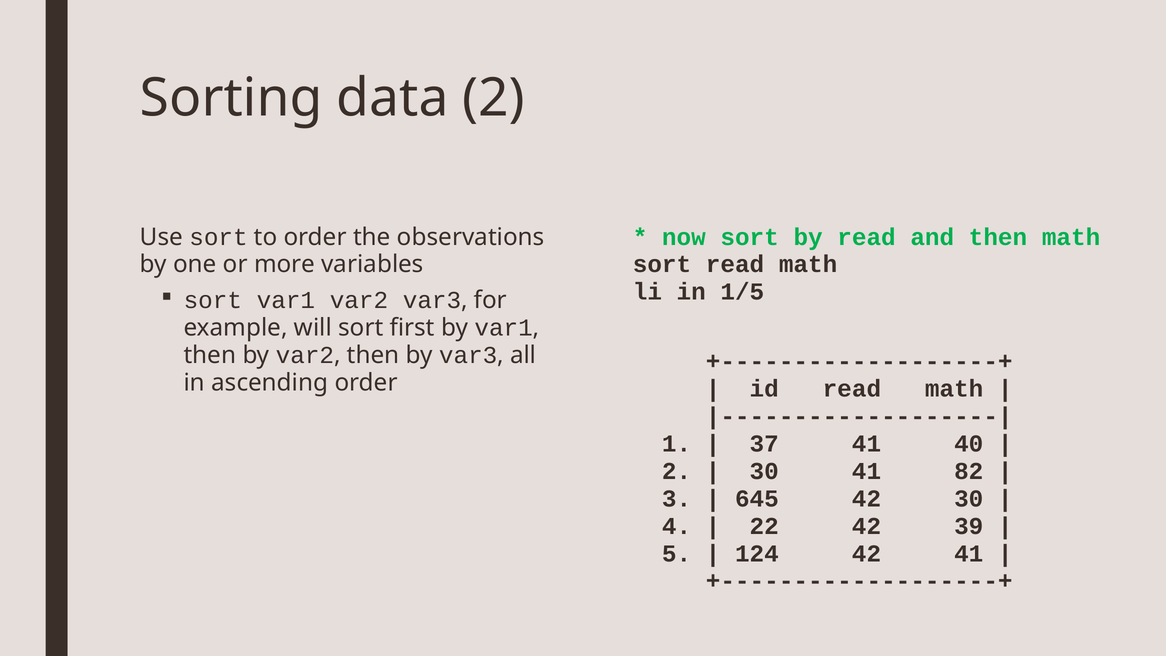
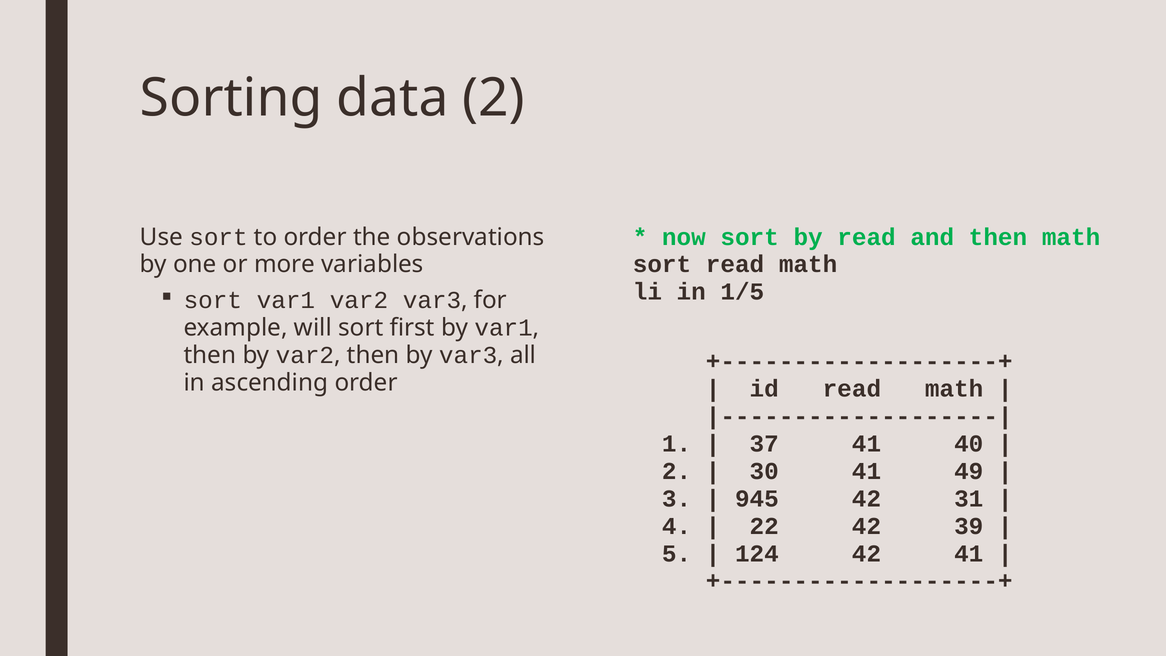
82: 82 -> 49
645: 645 -> 945
42 30: 30 -> 31
